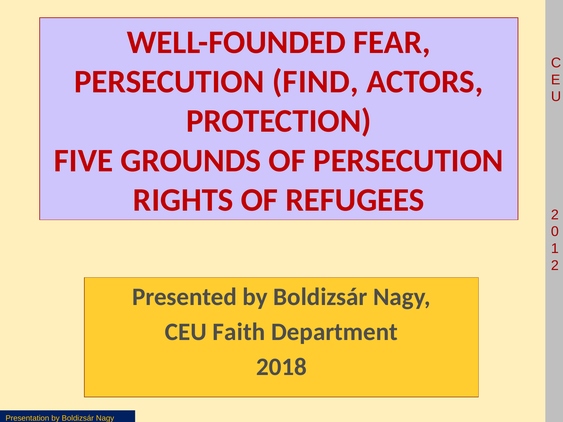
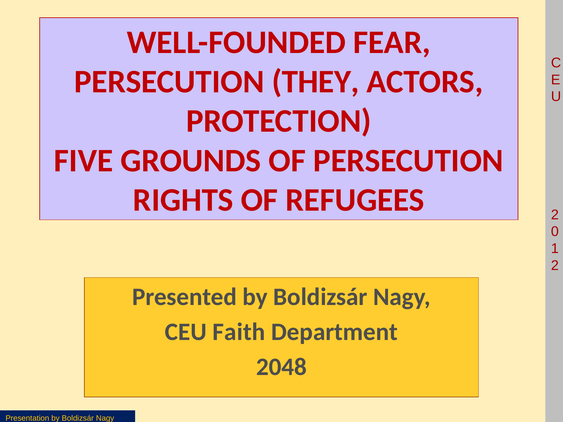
FIND: FIND -> THEY
2018: 2018 -> 2048
